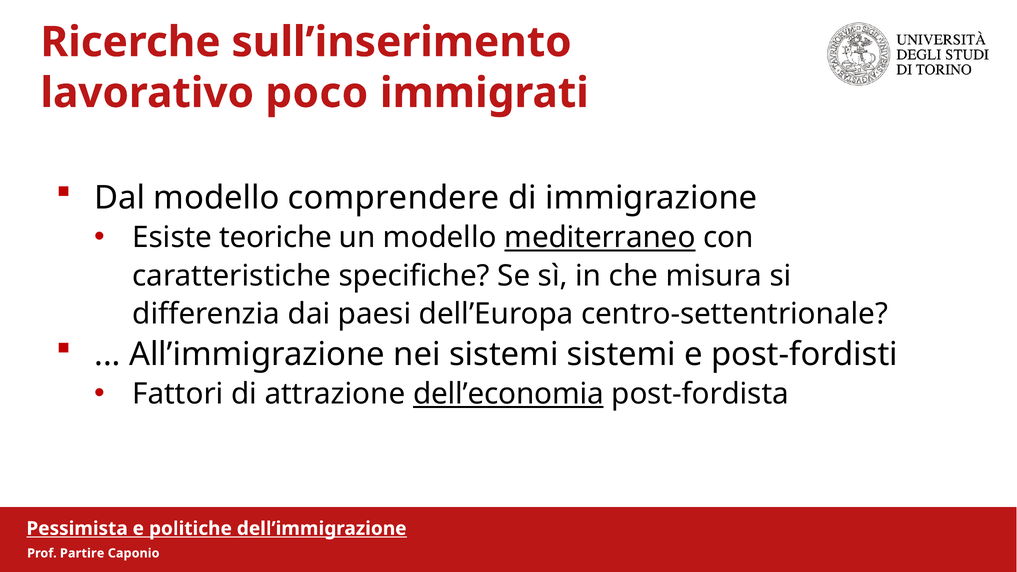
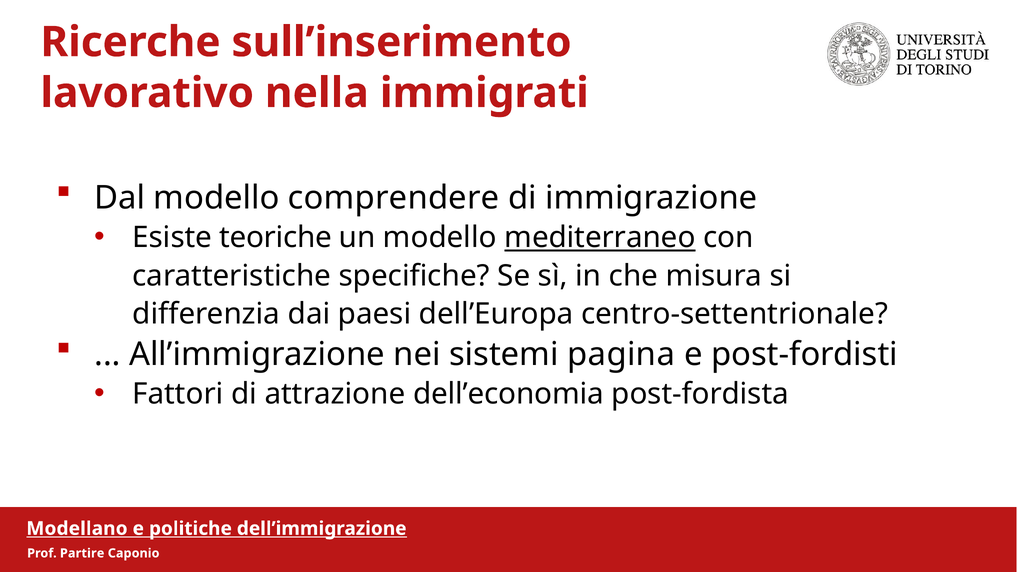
poco: poco -> nella
sistemi sistemi: sistemi -> pagina
dell’economia underline: present -> none
Pessimista: Pessimista -> Modellano
